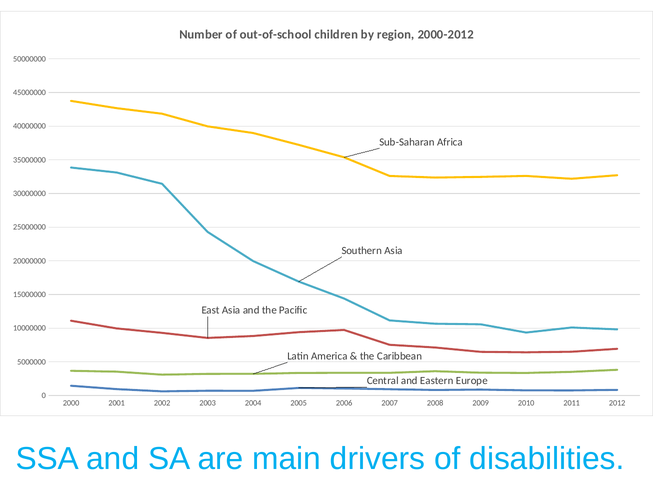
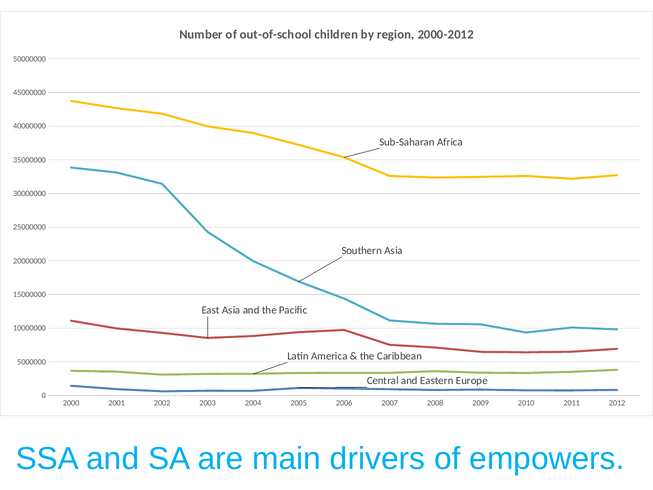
disabilities: disabilities -> empowers
